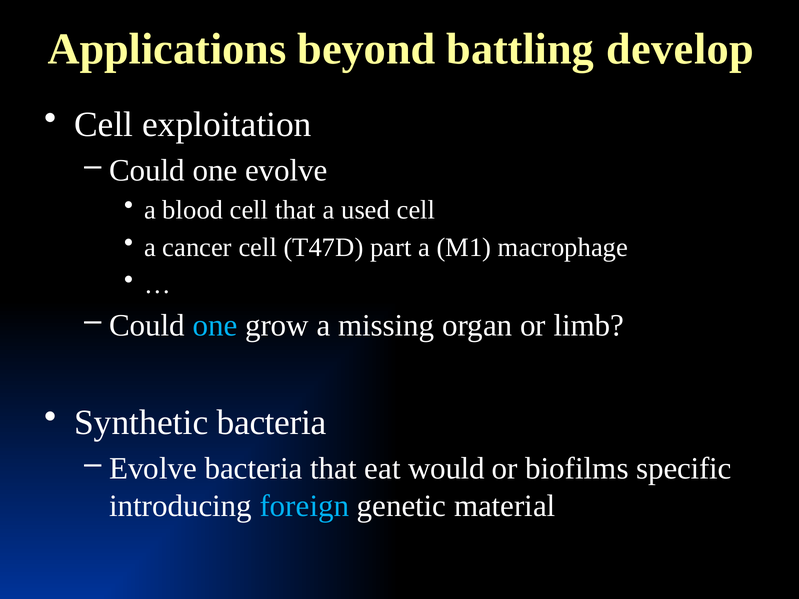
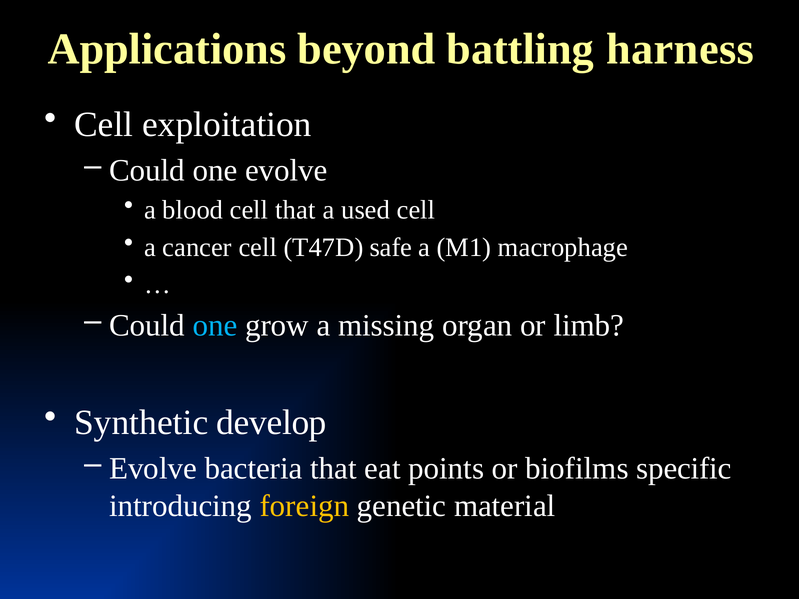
develop: develop -> harness
part: part -> safe
Synthetic bacteria: bacteria -> develop
would: would -> points
foreign colour: light blue -> yellow
